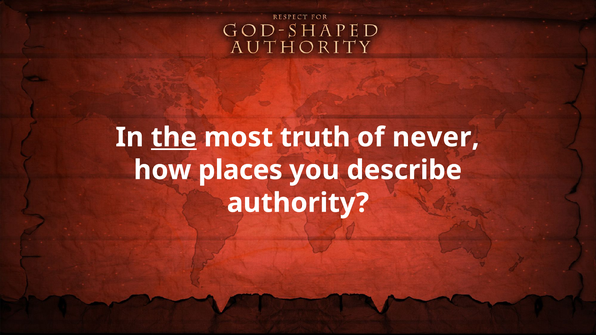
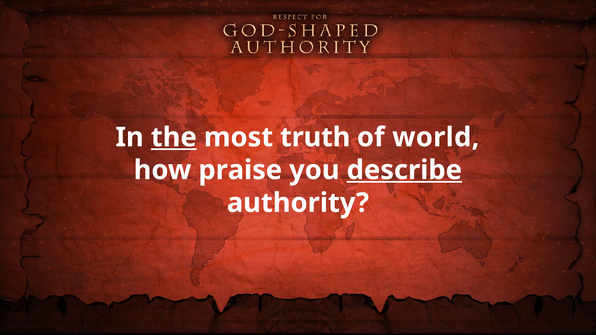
never: never -> world
places: places -> praise
describe underline: none -> present
